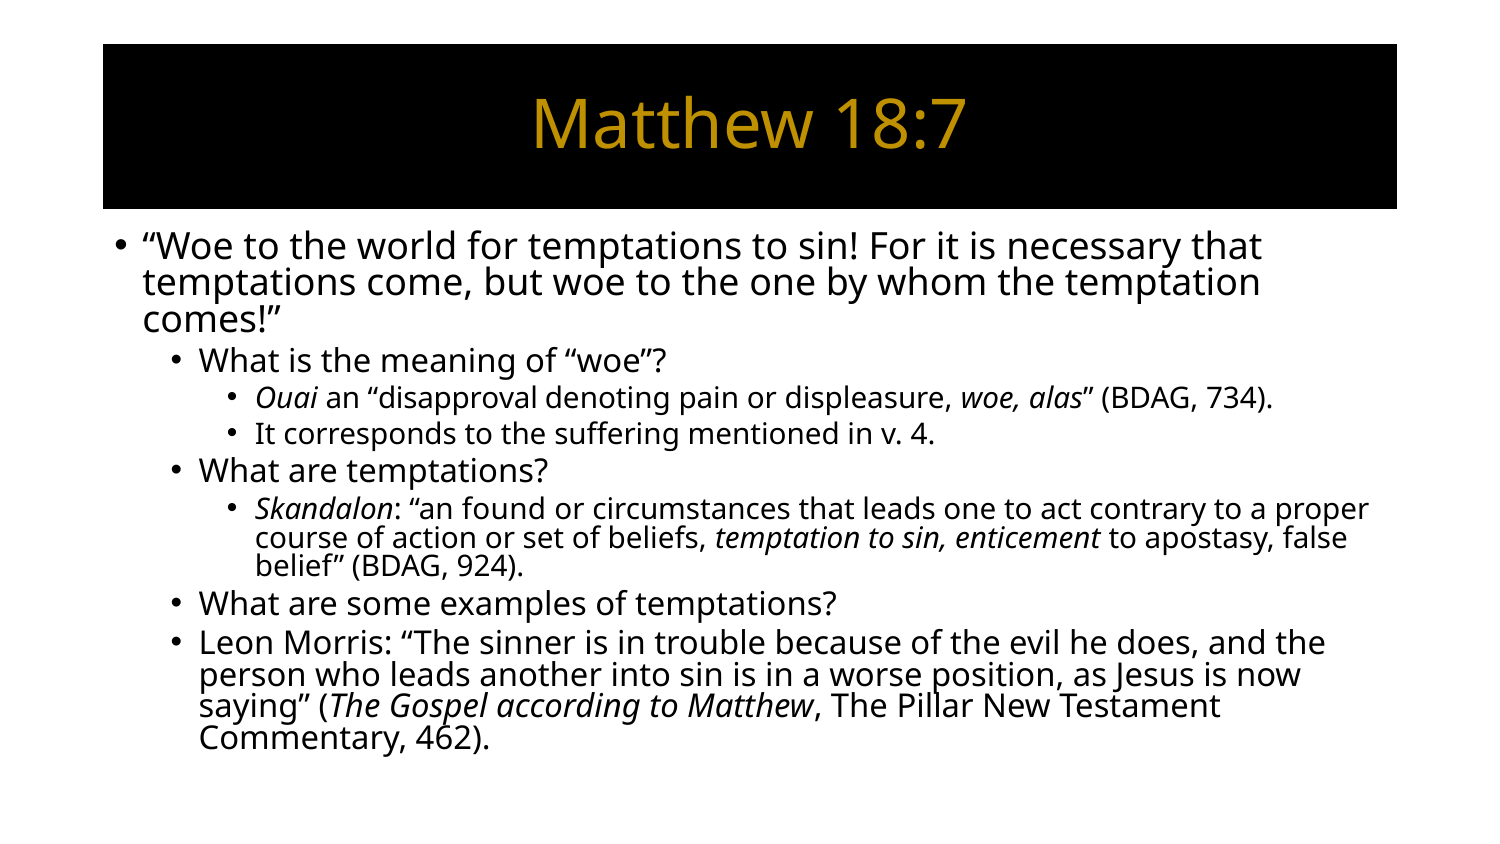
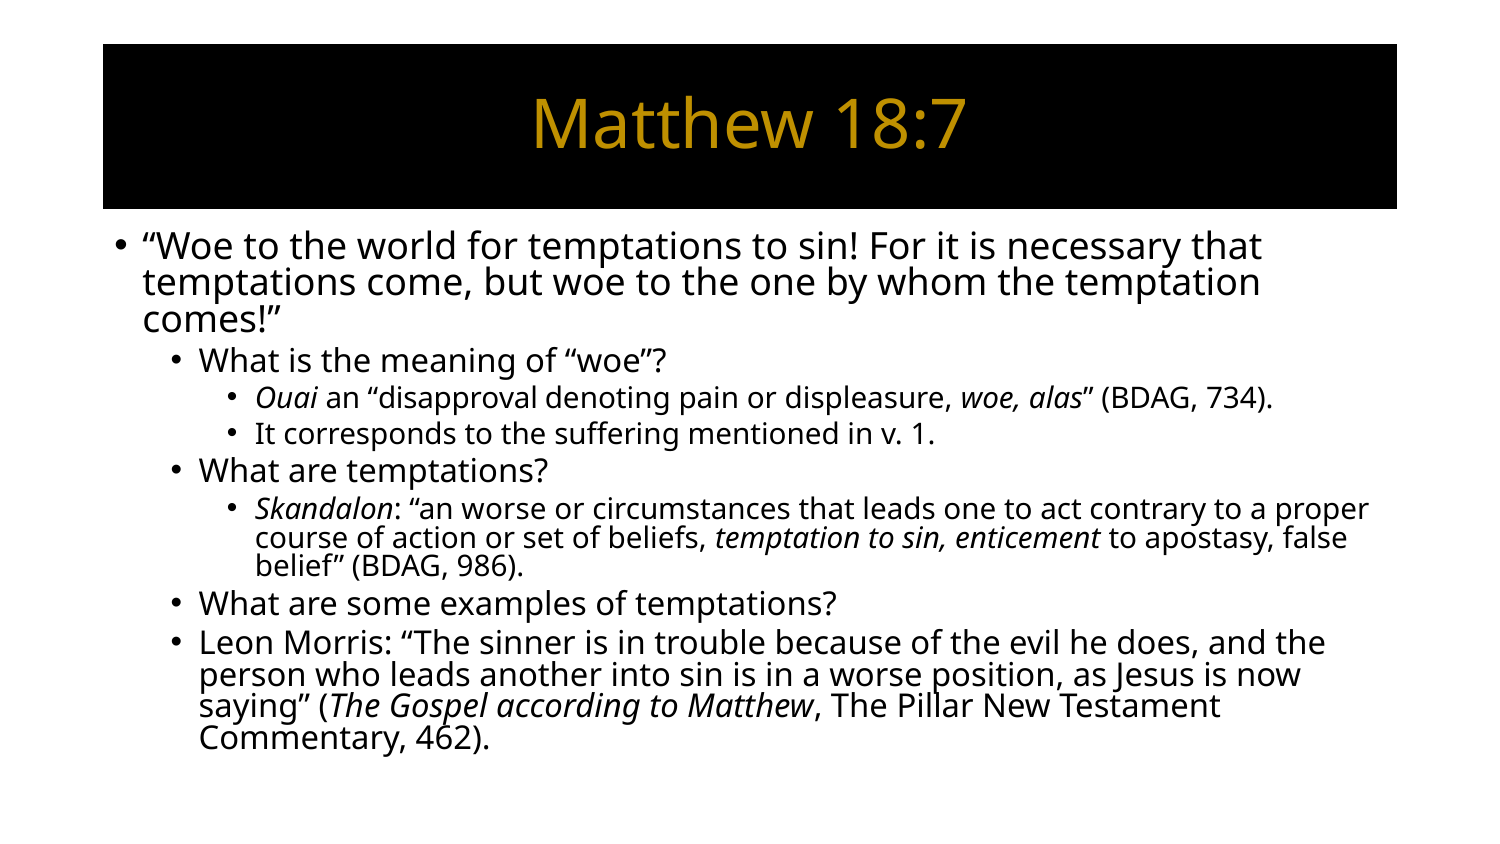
4: 4 -> 1
an found: found -> worse
924: 924 -> 986
